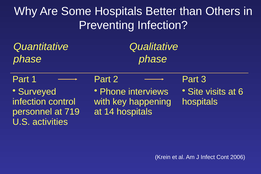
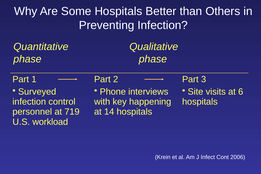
activities: activities -> workload
